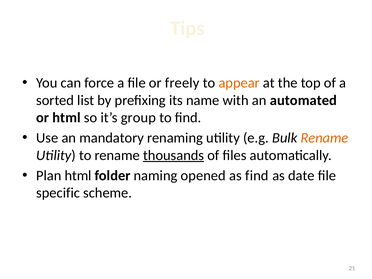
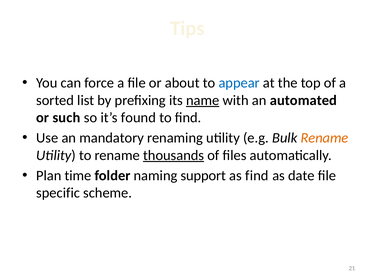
freely: freely -> about
appear colour: orange -> blue
name underline: none -> present
or html: html -> such
group: group -> found
Plan html: html -> time
opened: opened -> support
